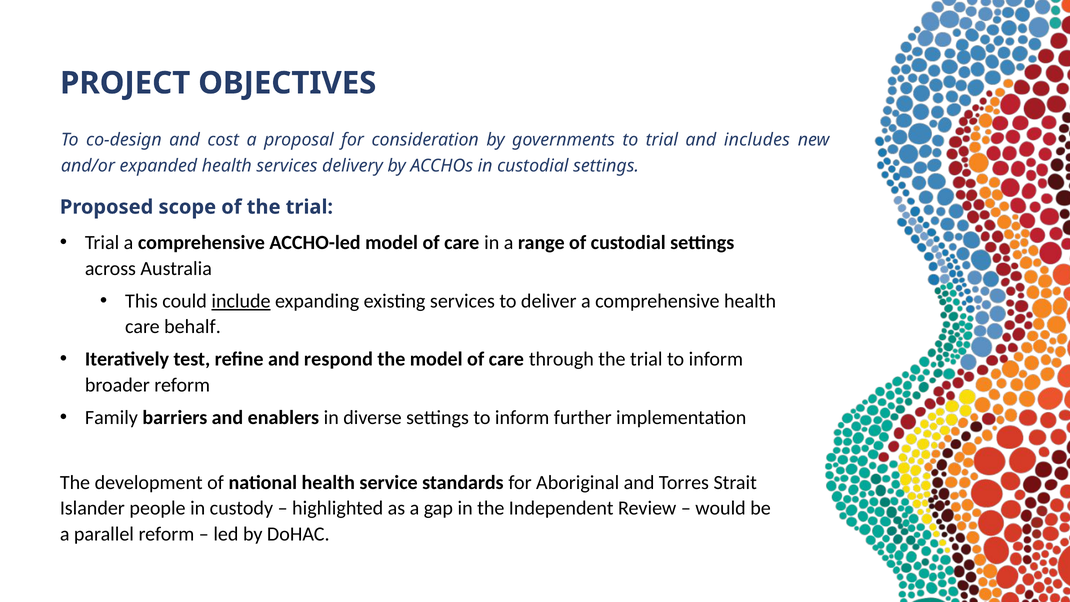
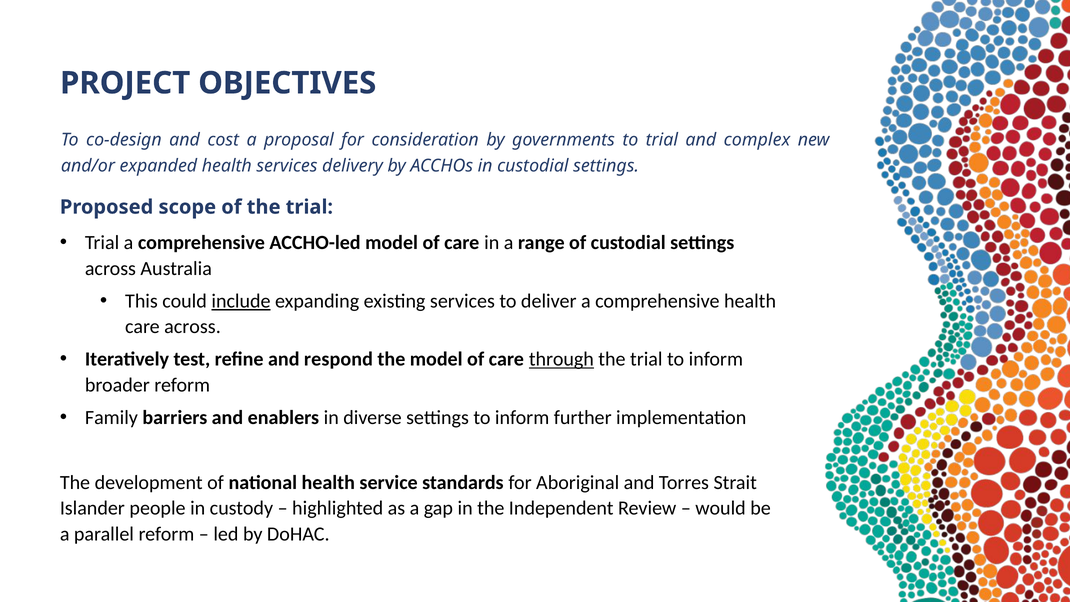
includes: includes -> complex
care behalf: behalf -> across
through underline: none -> present
